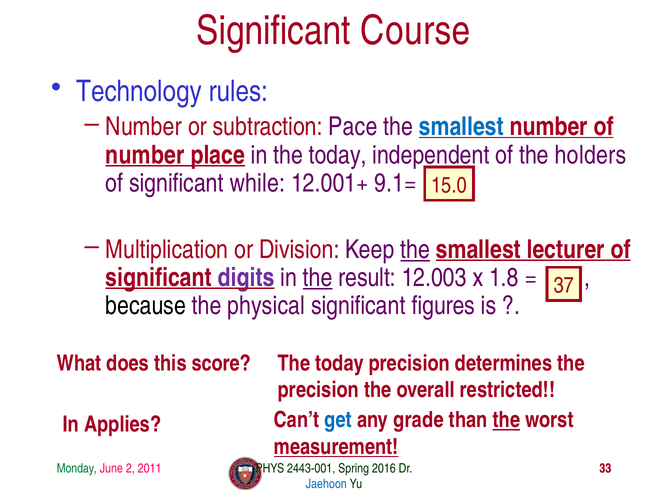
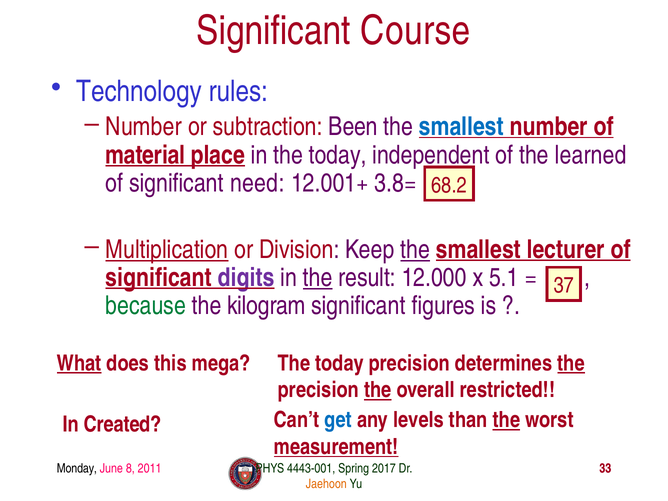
Pace: Pace -> Been
number at (145, 155): number -> material
holders: holders -> learned
while: while -> need
9.1=: 9.1= -> 3.8=
15.0: 15.0 -> 68.2
Multiplication underline: none -> present
12.003: 12.003 -> 12.000
1.8: 1.8 -> 5.1
because colour: black -> green
physical: physical -> kilogram
What underline: none -> present
score: score -> mega
the at (571, 363) underline: none -> present
the at (378, 390) underline: none -> present
grade: grade -> levels
Applies: Applies -> Created
Monday colour: green -> black
2: 2 -> 8
2443-001: 2443-001 -> 4443-001
2016: 2016 -> 2017
Jaehoon colour: blue -> orange
